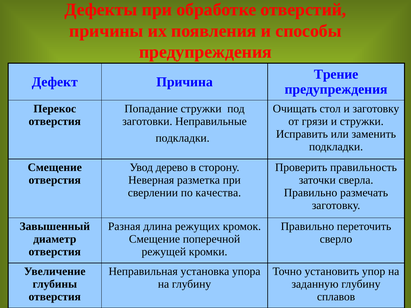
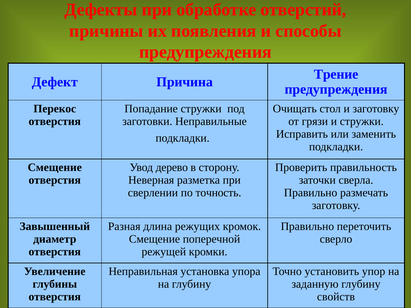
качества: качества -> точность
сплавов: сплавов -> свойств
